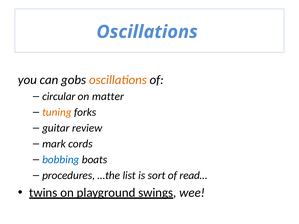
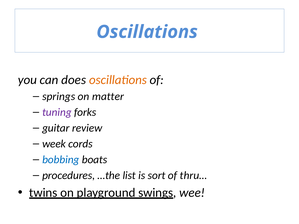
gobs: gobs -> does
circular: circular -> springs
tuning colour: orange -> purple
mark: mark -> week
read…: read… -> thru…
